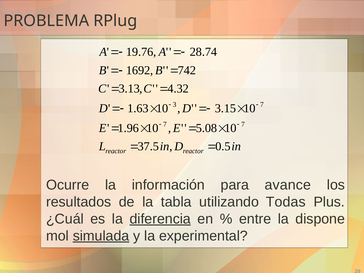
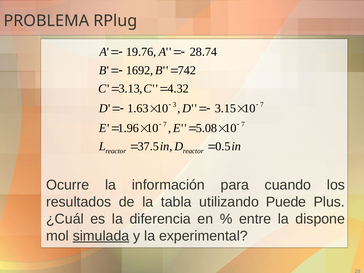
avance: avance -> cuando
Todas: Todas -> Puede
diferencia underline: present -> none
